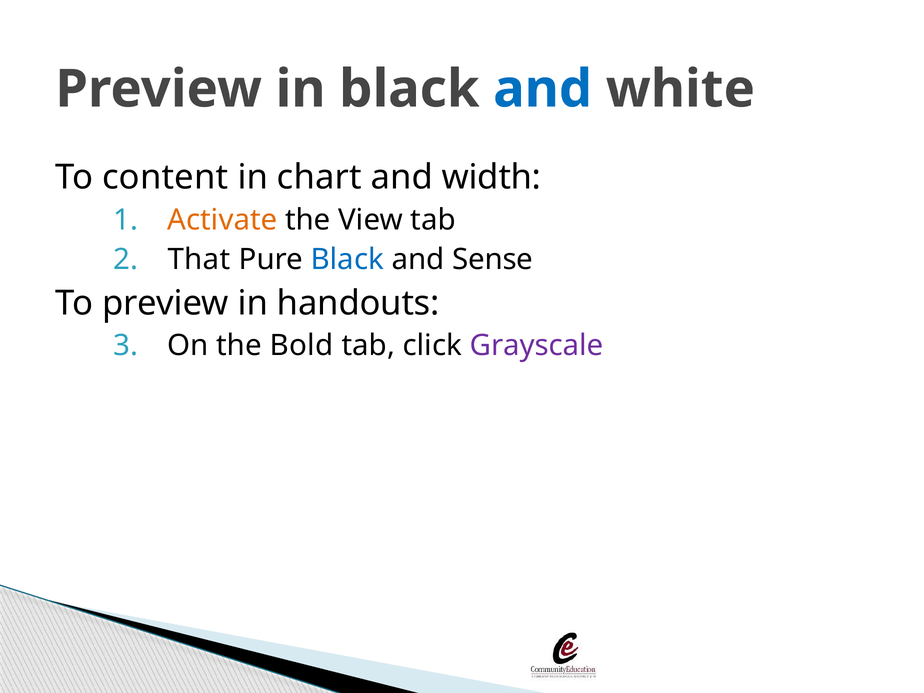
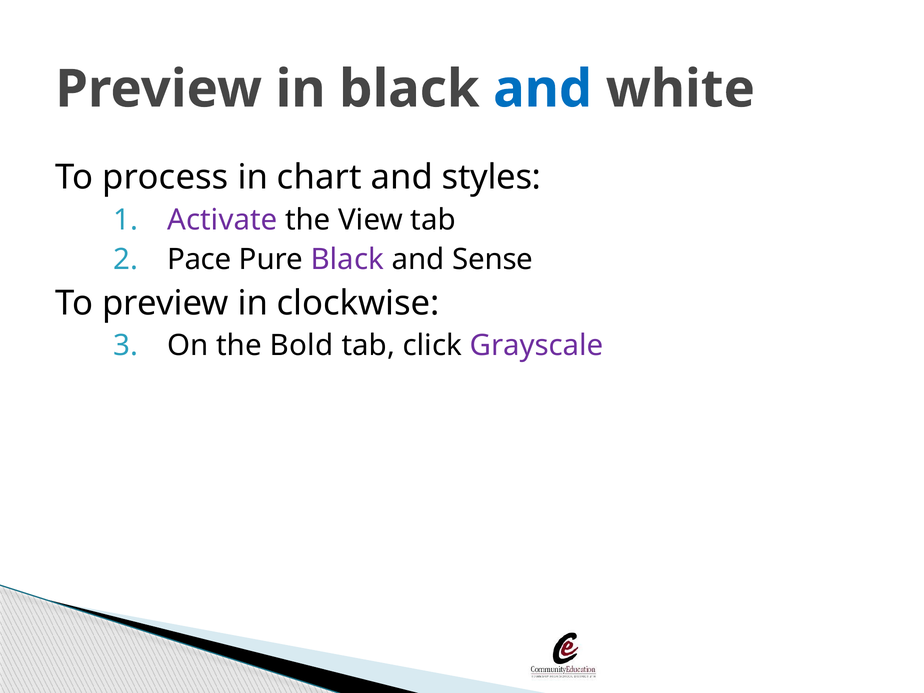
content: content -> process
width: width -> styles
Activate colour: orange -> purple
That: That -> Pace
Black at (347, 259) colour: blue -> purple
handouts: handouts -> clockwise
